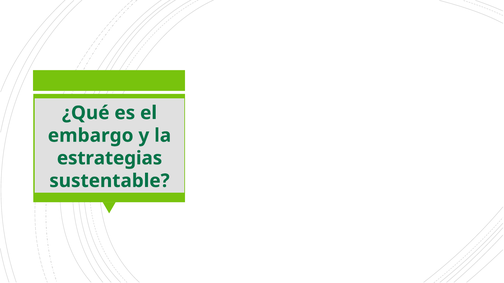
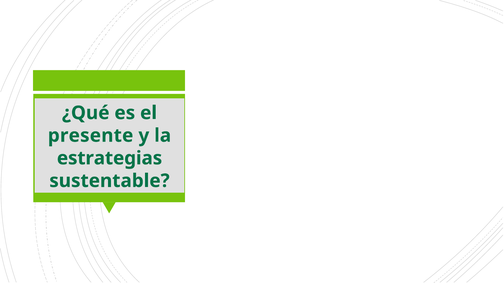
embargo: embargo -> presente
